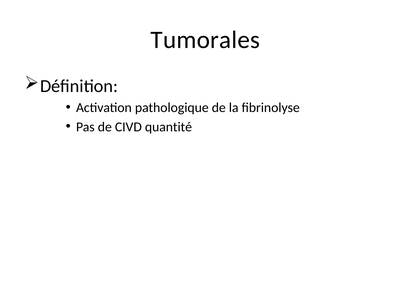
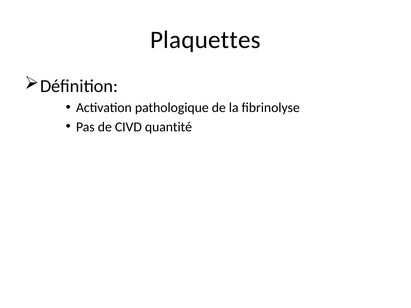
Tumorales: Tumorales -> Plaquettes
